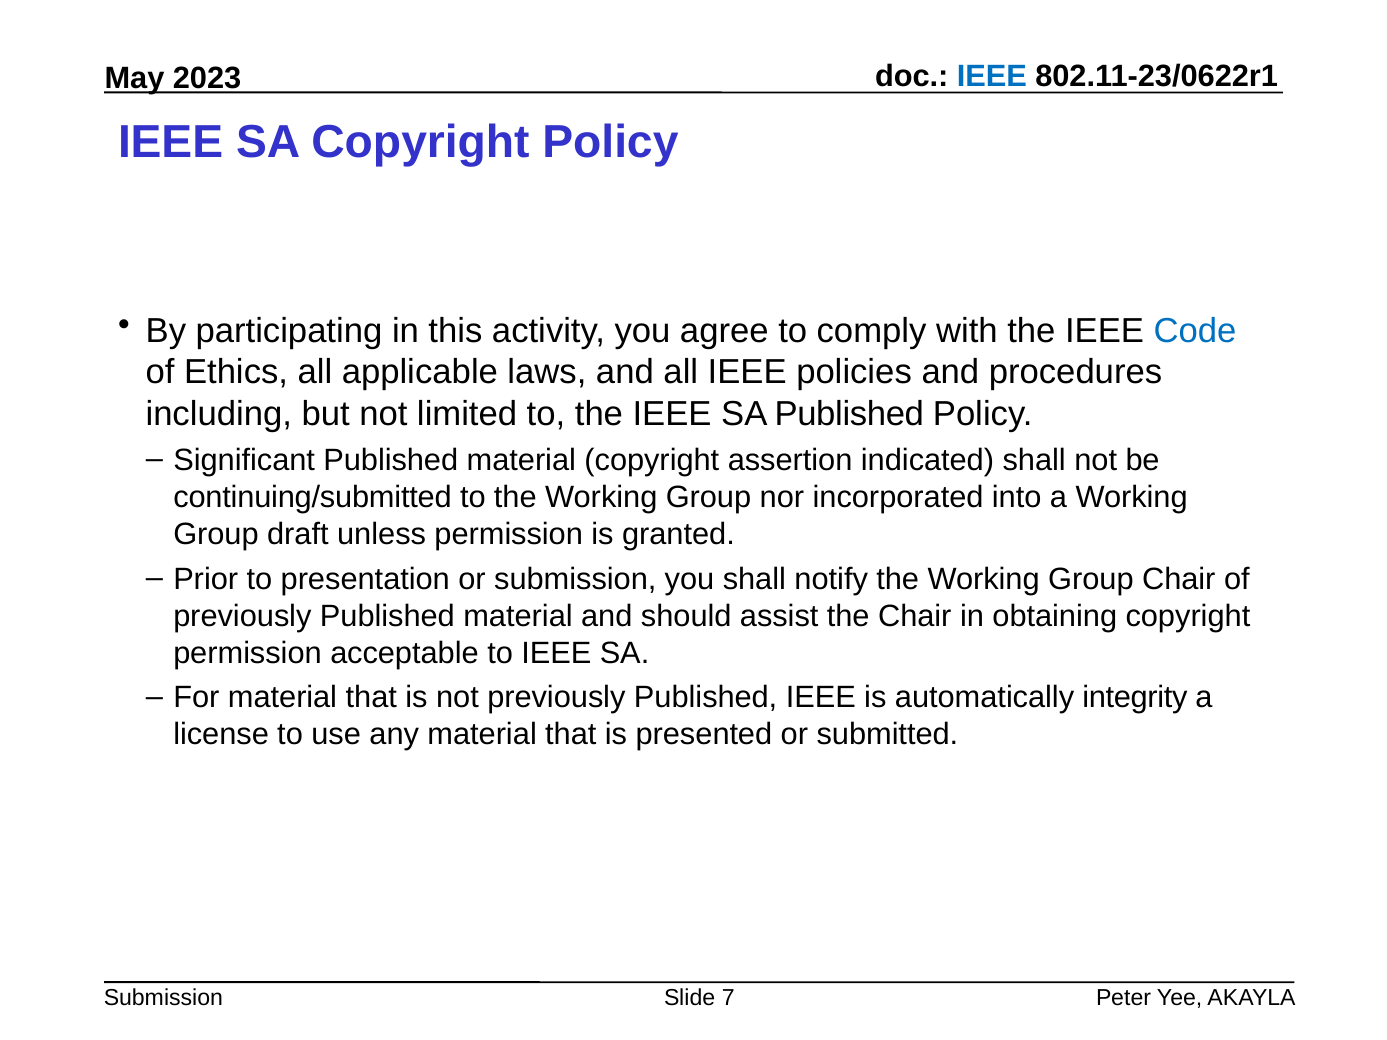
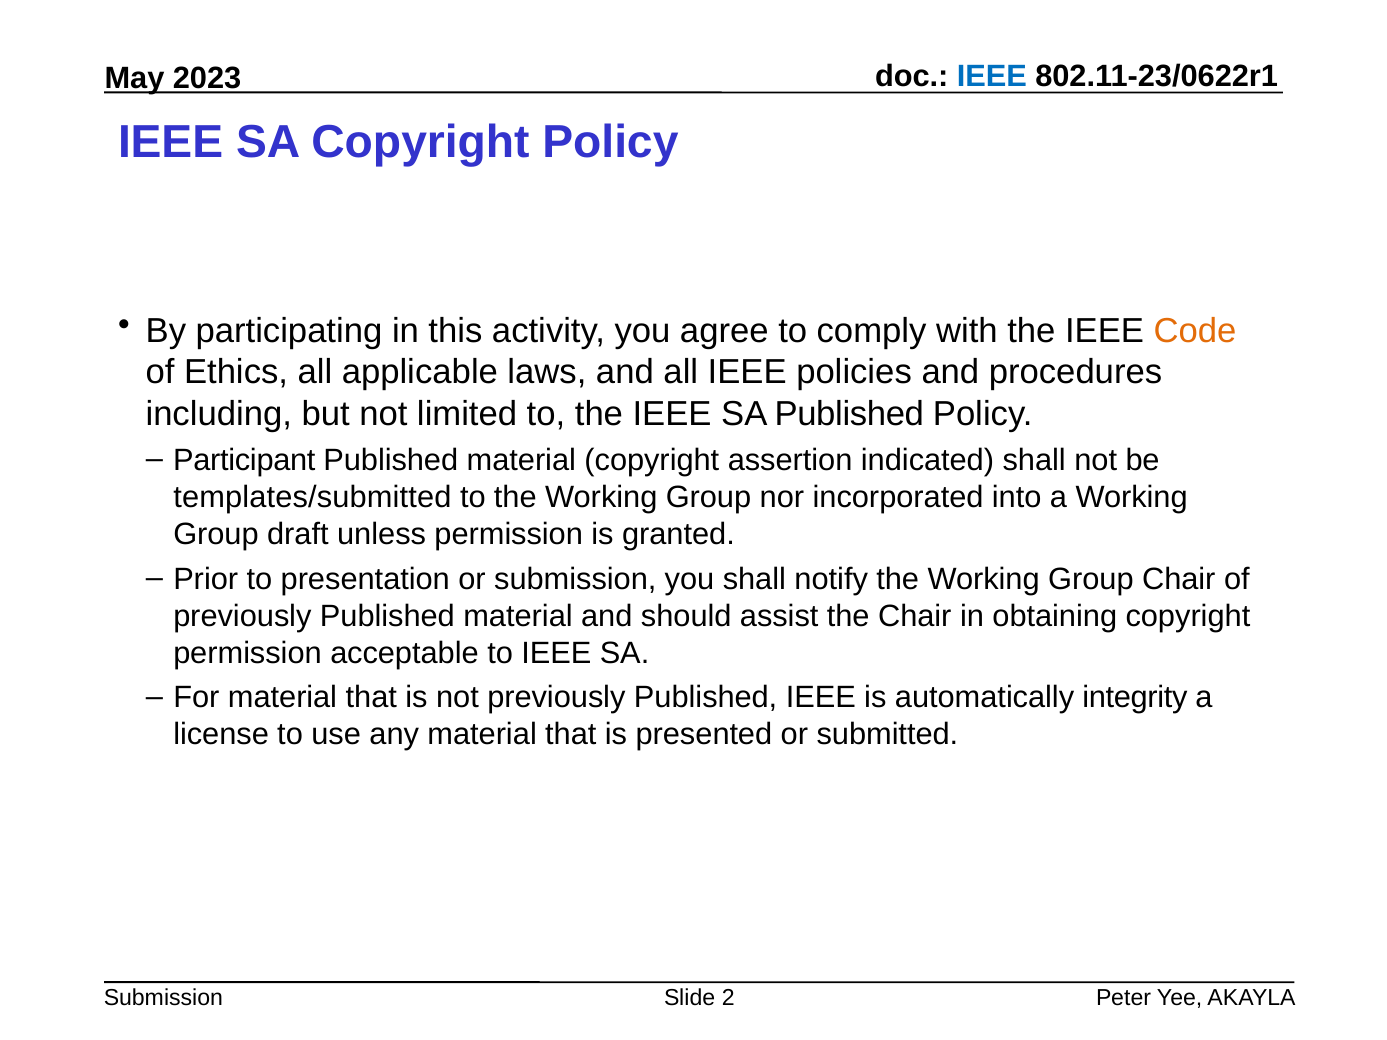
Code colour: blue -> orange
Significant: Significant -> Participant
continuing/submitted: continuing/submitted -> templates/submitted
7: 7 -> 2
